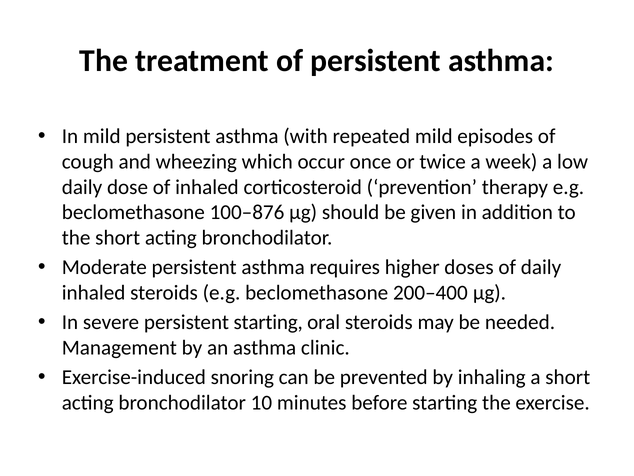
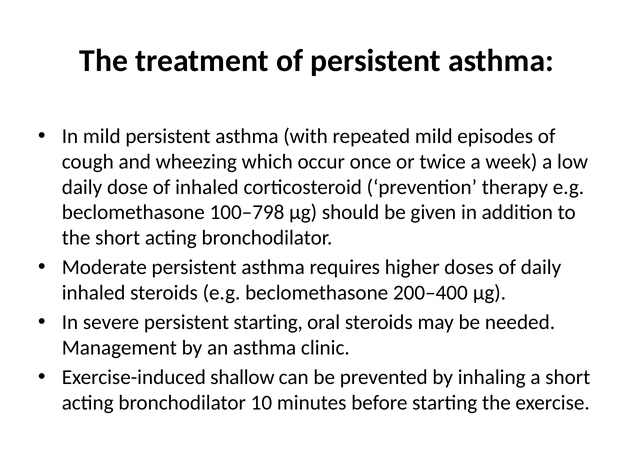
100–876: 100–876 -> 100–798
snoring: snoring -> shallow
